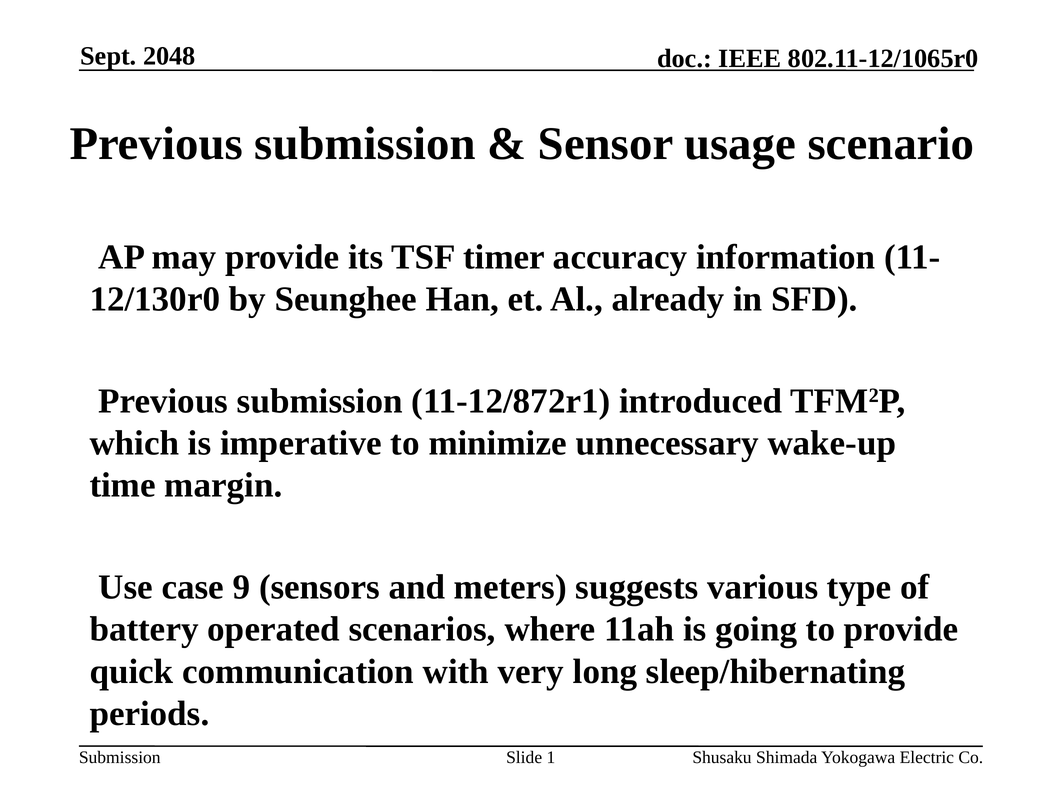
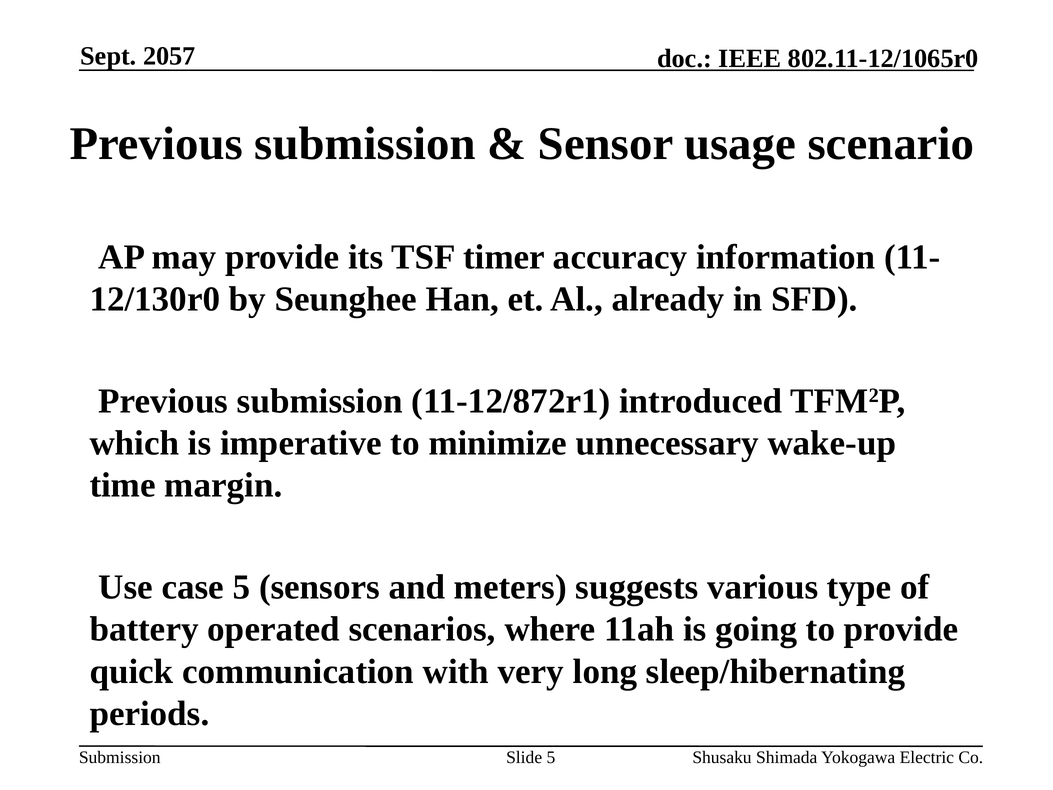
2048: 2048 -> 2057
case 9: 9 -> 5
Slide 1: 1 -> 5
